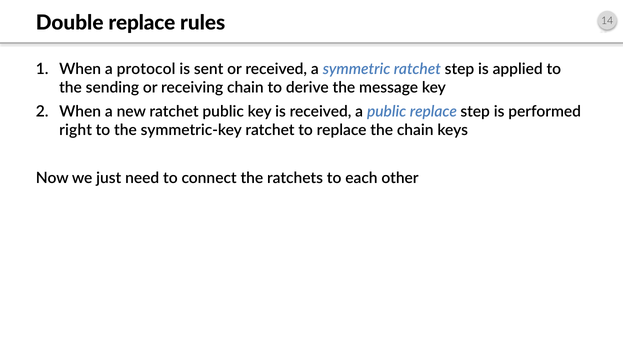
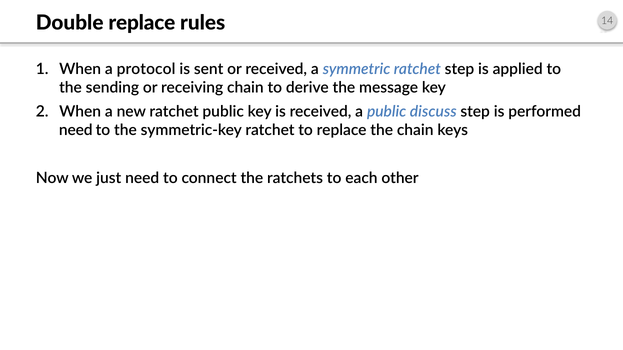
public replace: replace -> discuss
right at (76, 130): right -> need
